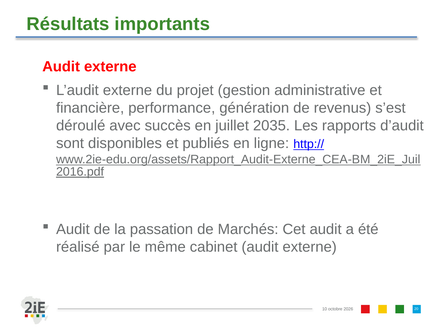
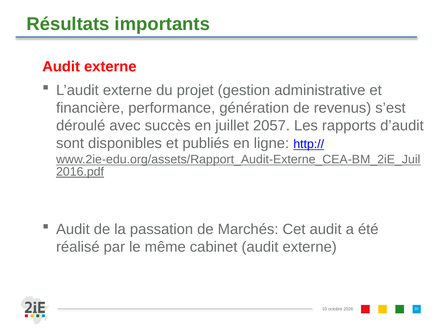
2035: 2035 -> 2057
